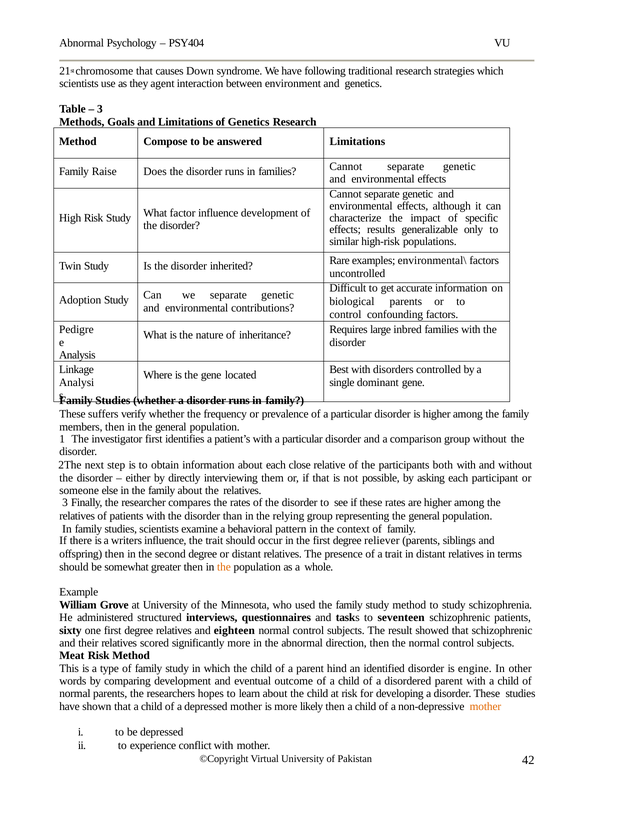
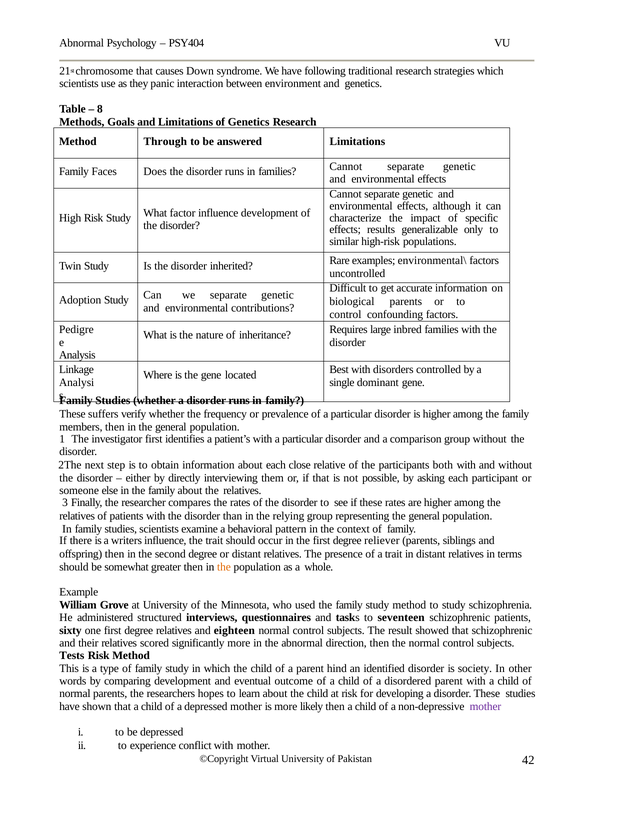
agent: agent -> panic
3 at (100, 109): 3 -> 8
Compose: Compose -> Through
Raise: Raise -> Faces
Meat: Meat -> Tests
engine: engine -> society
mother at (485, 707) colour: orange -> purple
